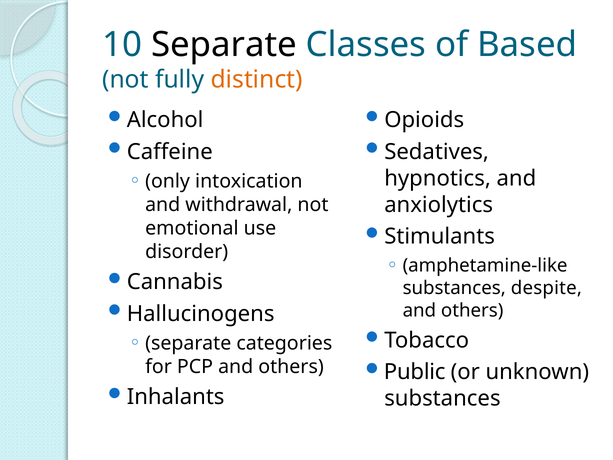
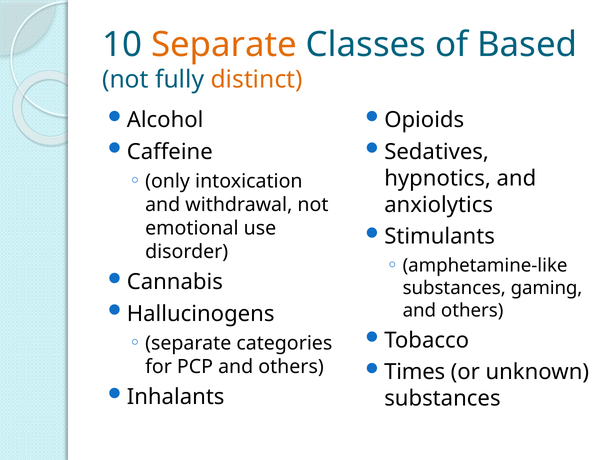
Separate at (224, 45) colour: black -> orange
despite: despite -> gaming
Public: Public -> Times
